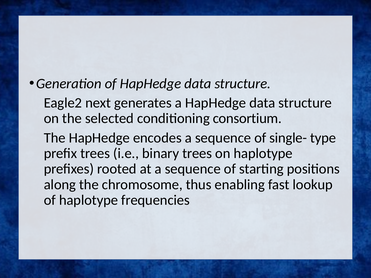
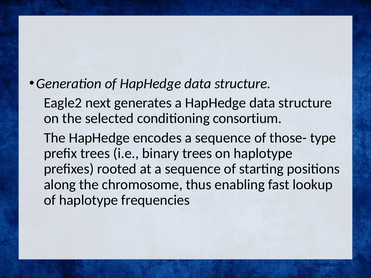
single-: single- -> those-
